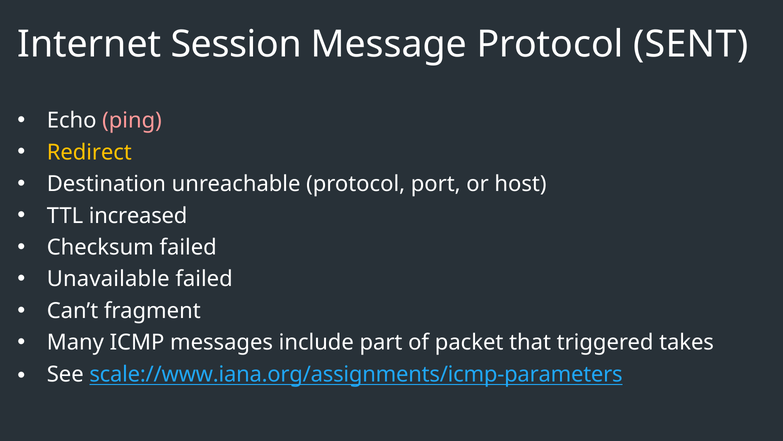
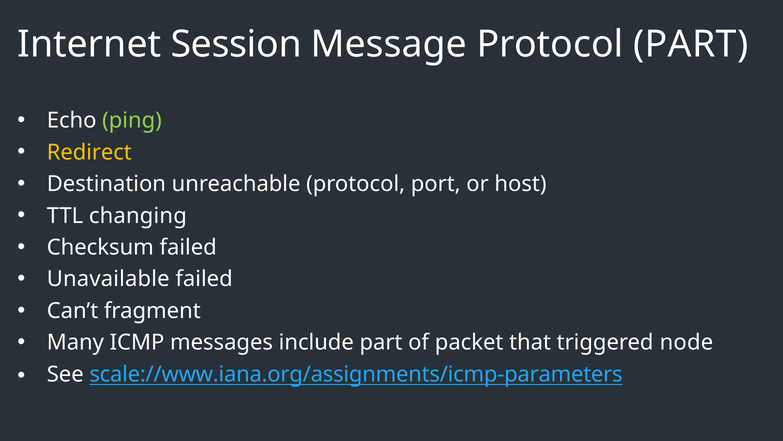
Protocol SENT: SENT -> PART
ping colour: pink -> light green
increased: increased -> changing
takes: takes -> node
